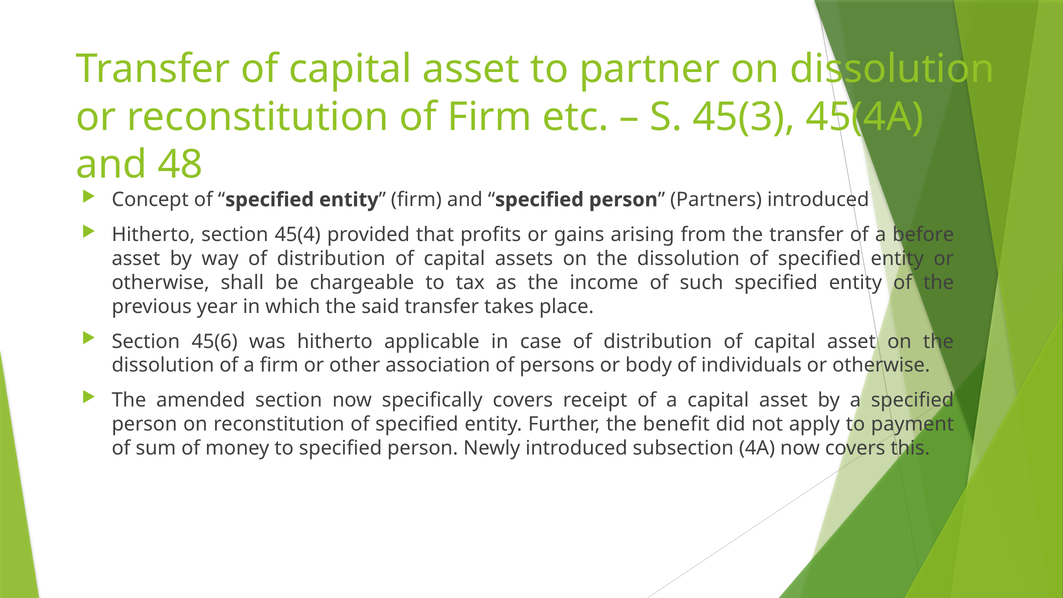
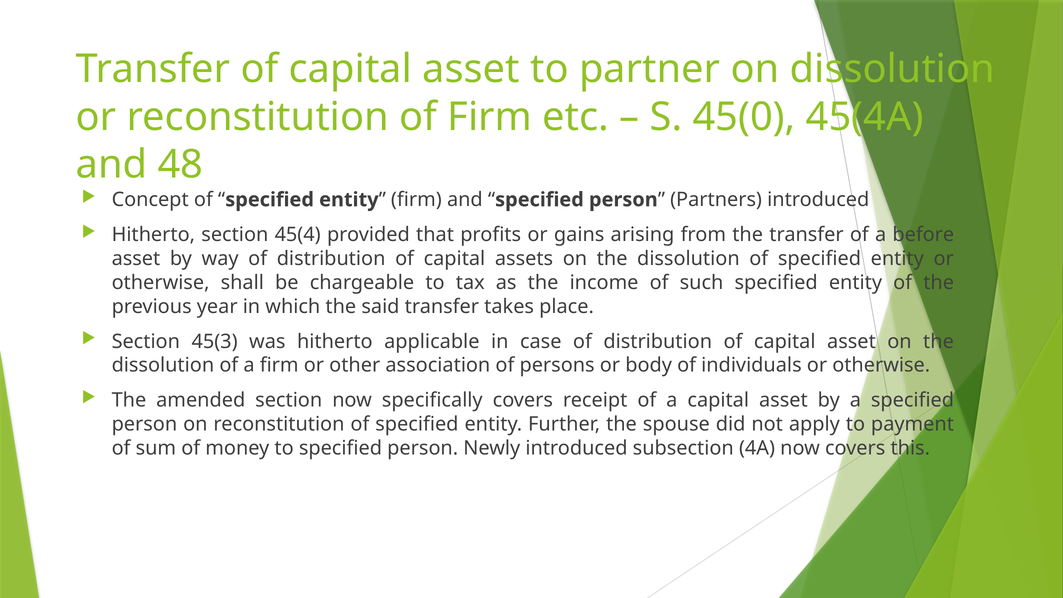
45(3: 45(3 -> 45(0
45(6: 45(6 -> 45(3
benefit: benefit -> spouse
